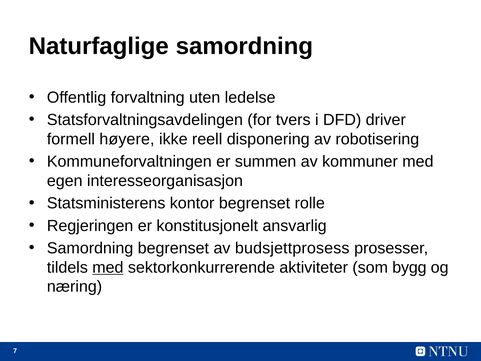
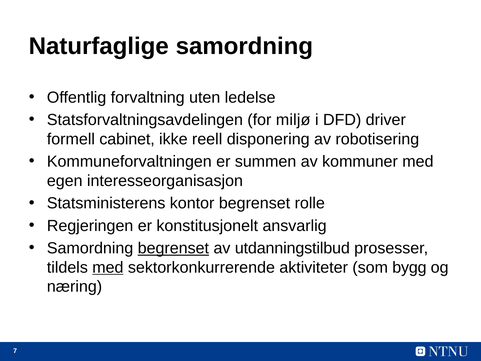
tvers: tvers -> miljø
høyere: høyere -> cabinet
begrenset at (173, 248) underline: none -> present
budsjettprosess: budsjettprosess -> utdanningstilbud
